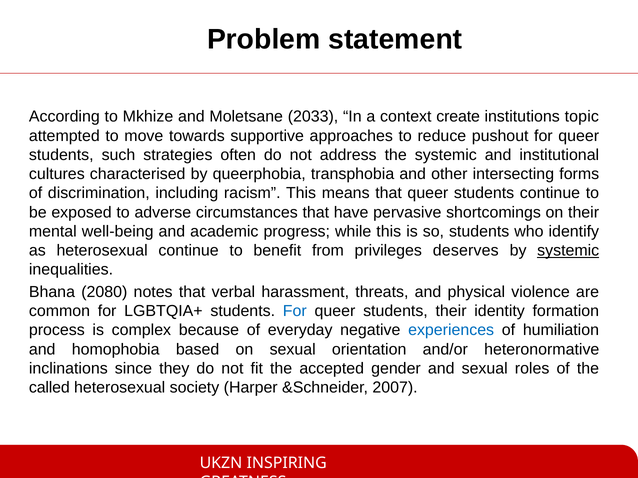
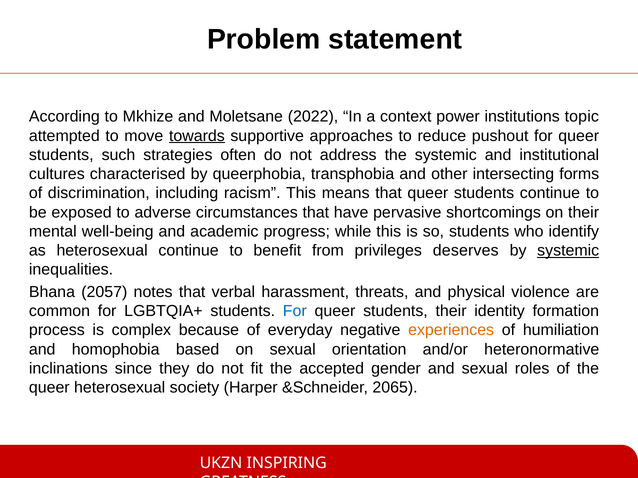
2033: 2033 -> 2022
create: create -> power
towards underline: none -> present
2080: 2080 -> 2057
experiences colour: blue -> orange
called at (49, 388): called -> queer
2007: 2007 -> 2065
